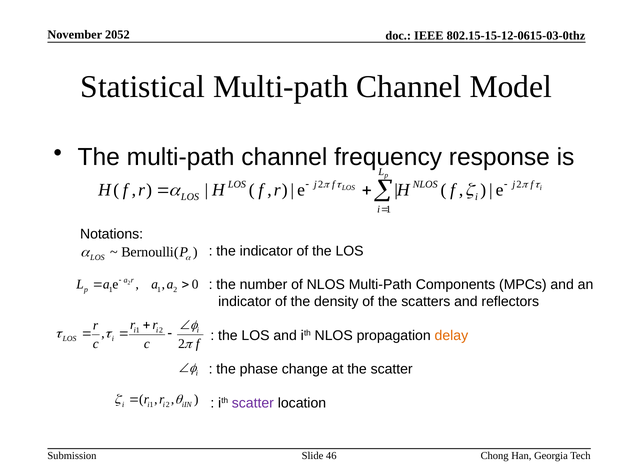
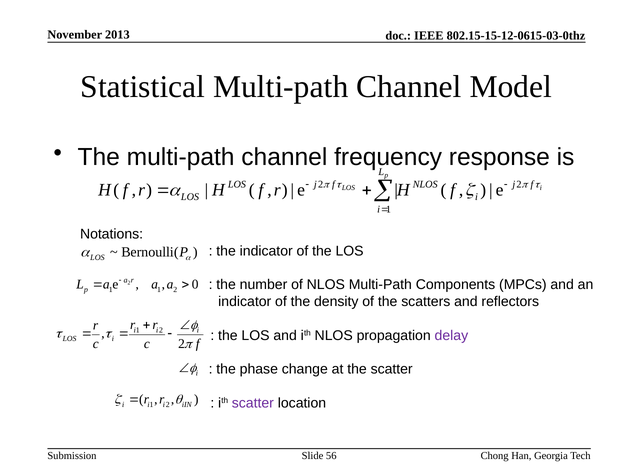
2052: 2052 -> 2013
delay colour: orange -> purple
46: 46 -> 56
